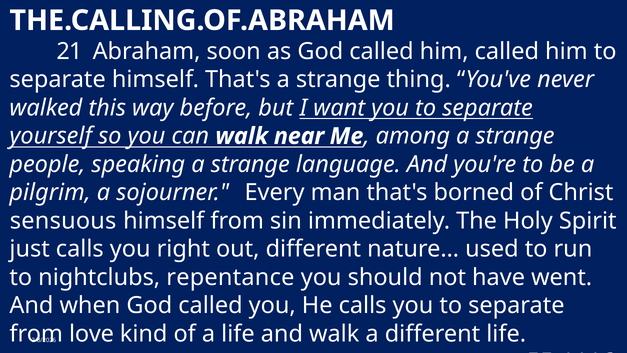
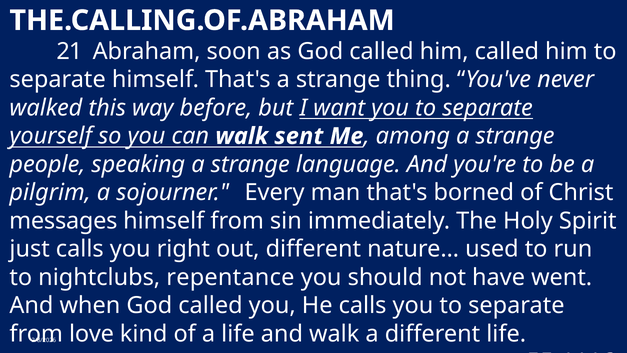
near: near -> sent
sensuous: sensuous -> messages
